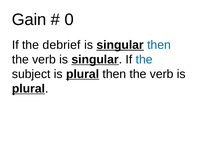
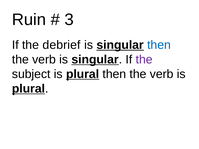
Gain: Gain -> Ruin
0: 0 -> 3
the at (144, 60) colour: blue -> purple
